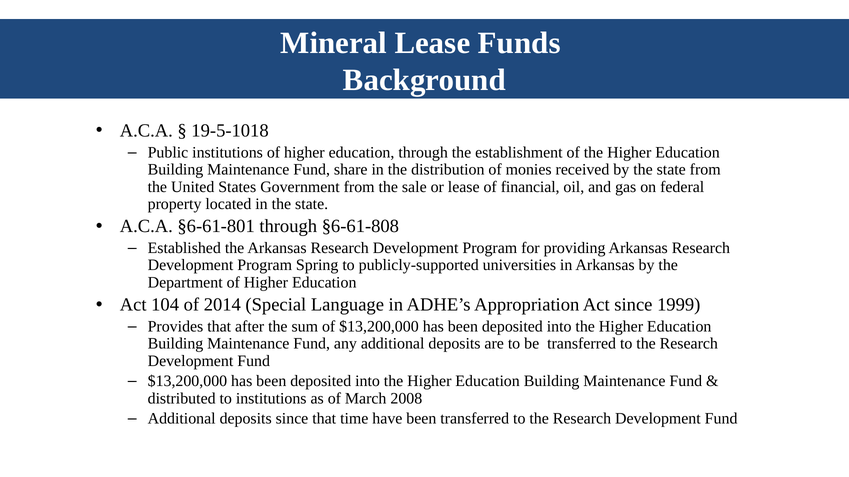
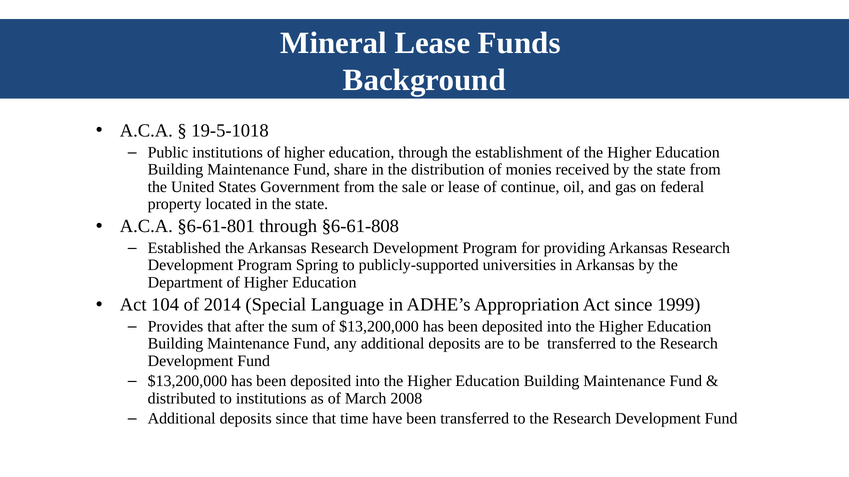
financial: financial -> continue
